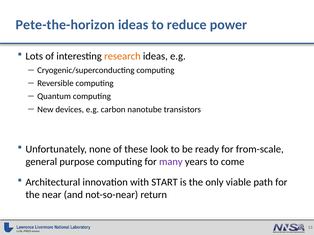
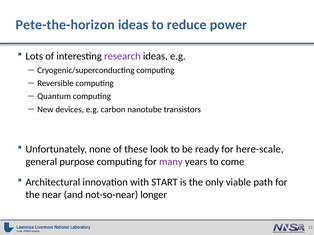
research colour: orange -> purple
from-scale: from-scale -> here-scale
return: return -> longer
